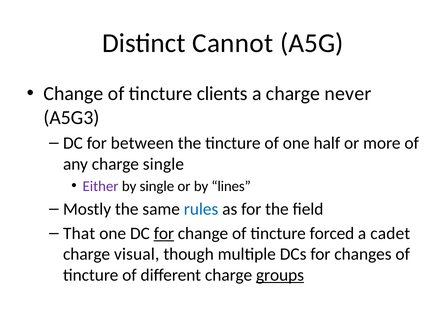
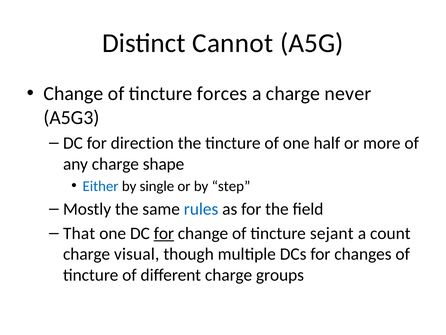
clients: clients -> forces
between: between -> direction
charge single: single -> shape
Either colour: purple -> blue
lines: lines -> step
forced: forced -> sejant
cadet: cadet -> count
groups underline: present -> none
